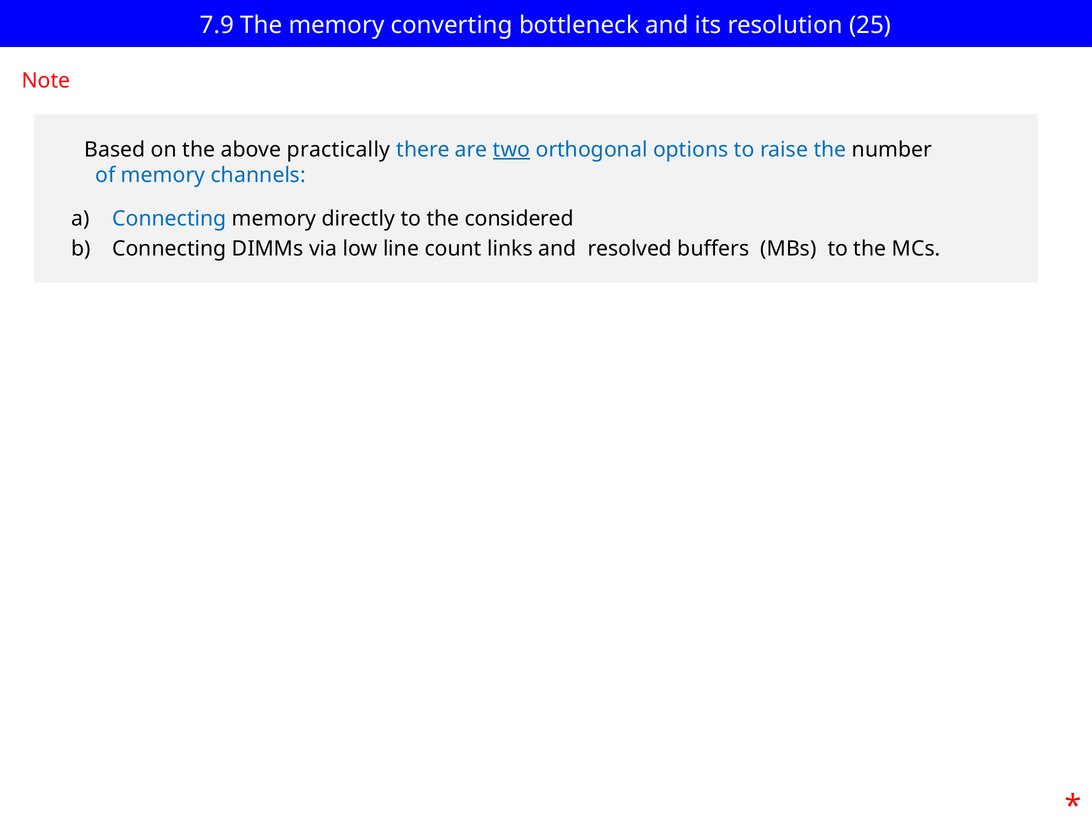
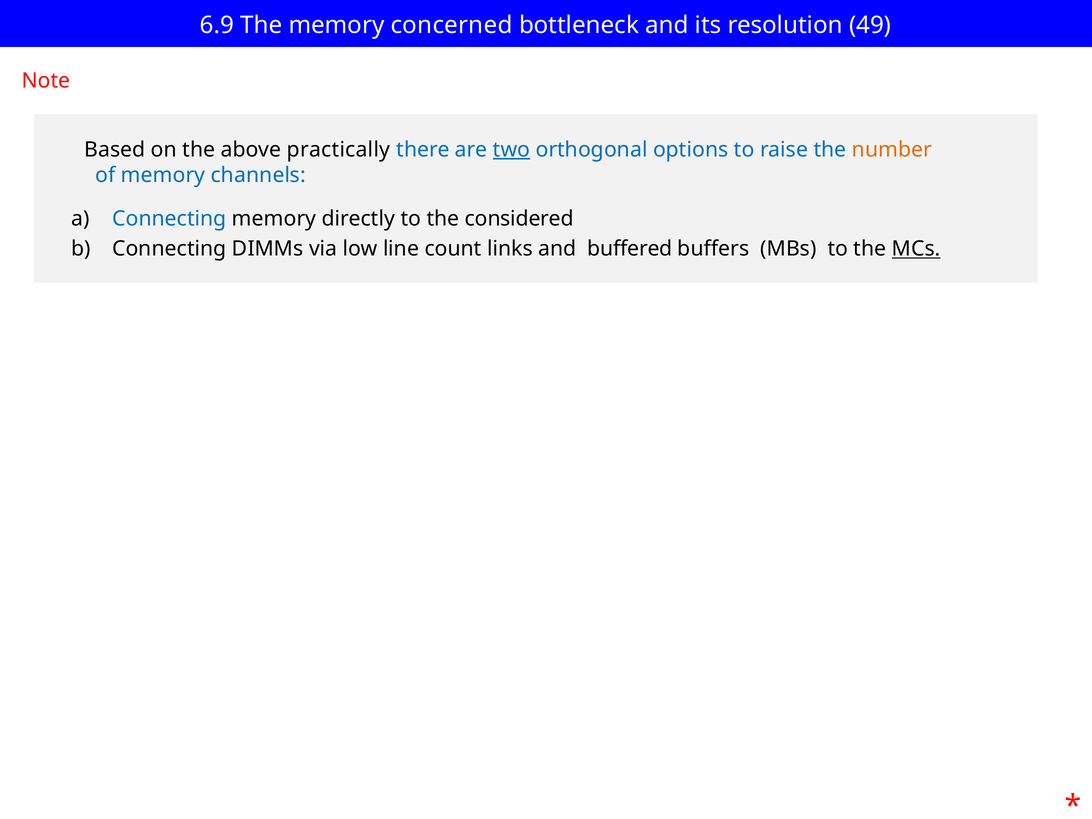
7.9: 7.9 -> 6.9
converting: converting -> concerned
25: 25 -> 49
number colour: black -> orange
resolved: resolved -> buffered
MCs underline: none -> present
